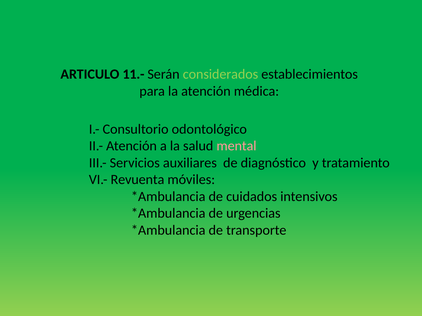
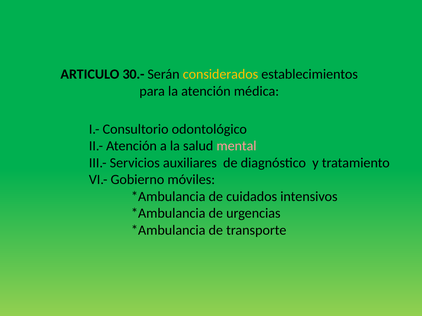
11.-: 11.- -> 30.-
considerados colour: light green -> yellow
Revuenta: Revuenta -> Gobierno
